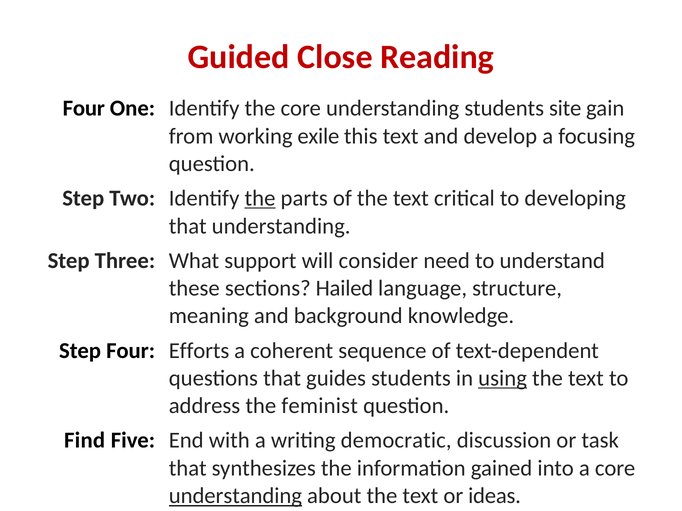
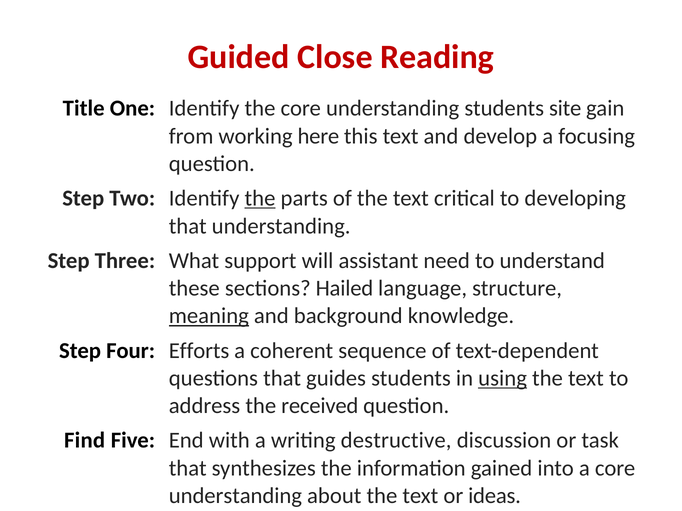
Four at (84, 108): Four -> Title
exile: exile -> here
consider: consider -> assistant
meaning underline: none -> present
feminist: feminist -> received
democratic: democratic -> destructive
understanding at (235, 496) underline: present -> none
